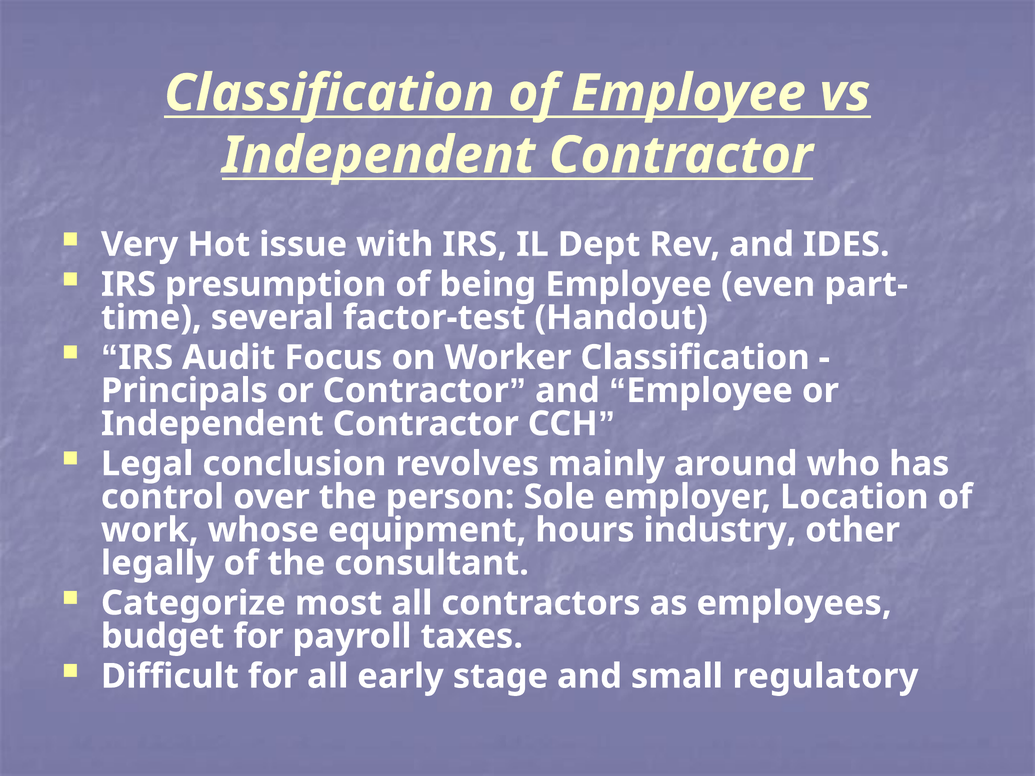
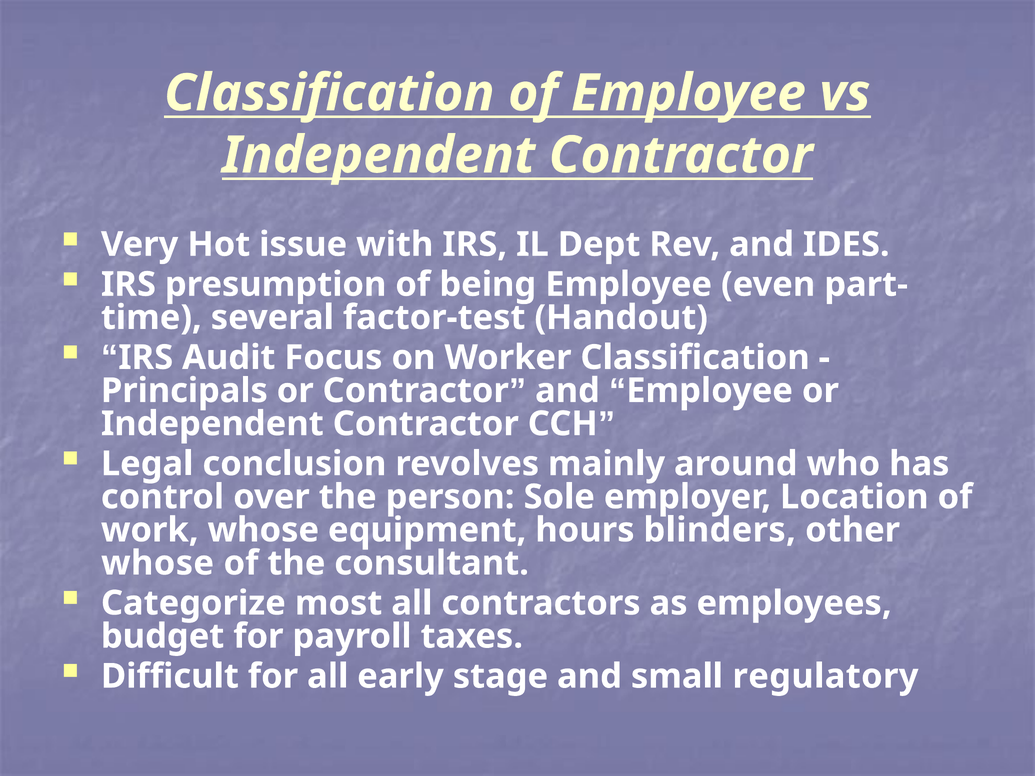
industry: industry -> blinders
legally at (158, 563): legally -> whose
